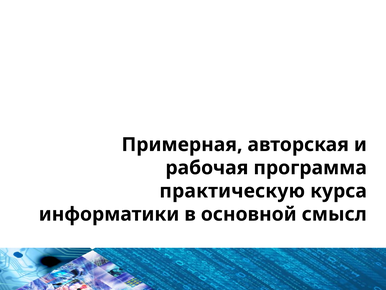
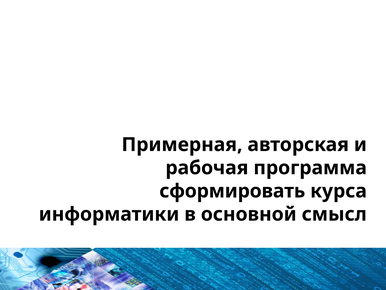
практическую: практическую -> сформировать
